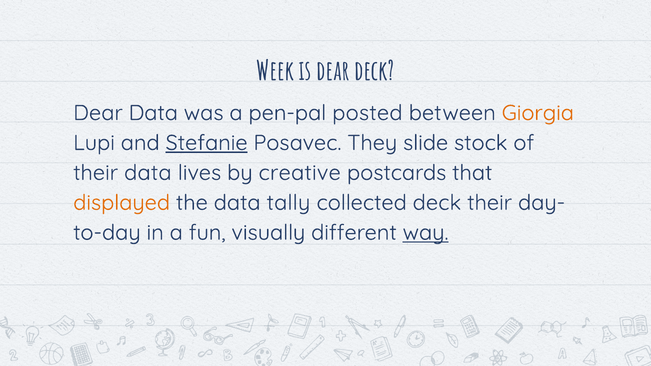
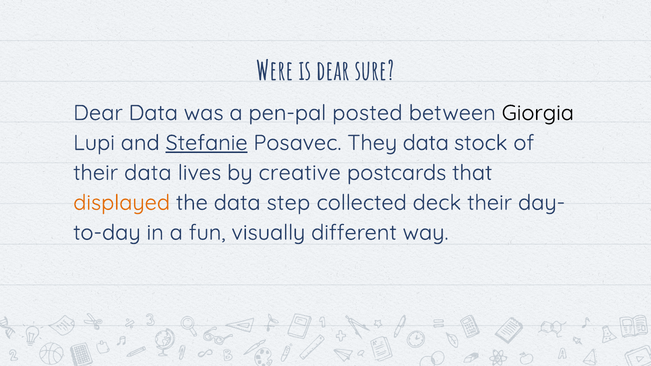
Week: Week -> Were
dear deck: deck -> sure
Giorgia colour: orange -> black
They slide: slide -> data
tally: tally -> step
way underline: present -> none
